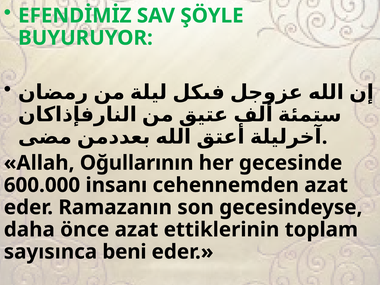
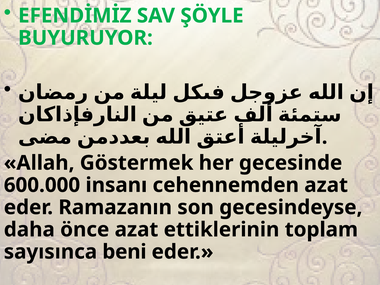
Oğullarının: Oğullarının -> Göstermek
